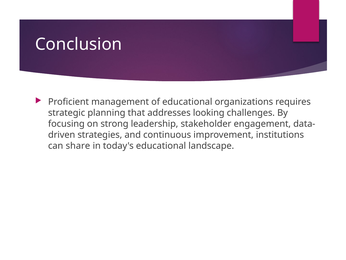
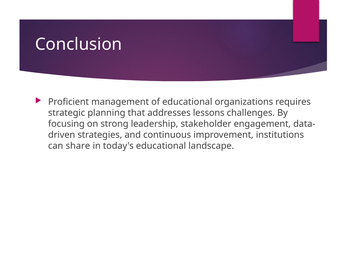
looking: looking -> lessons
